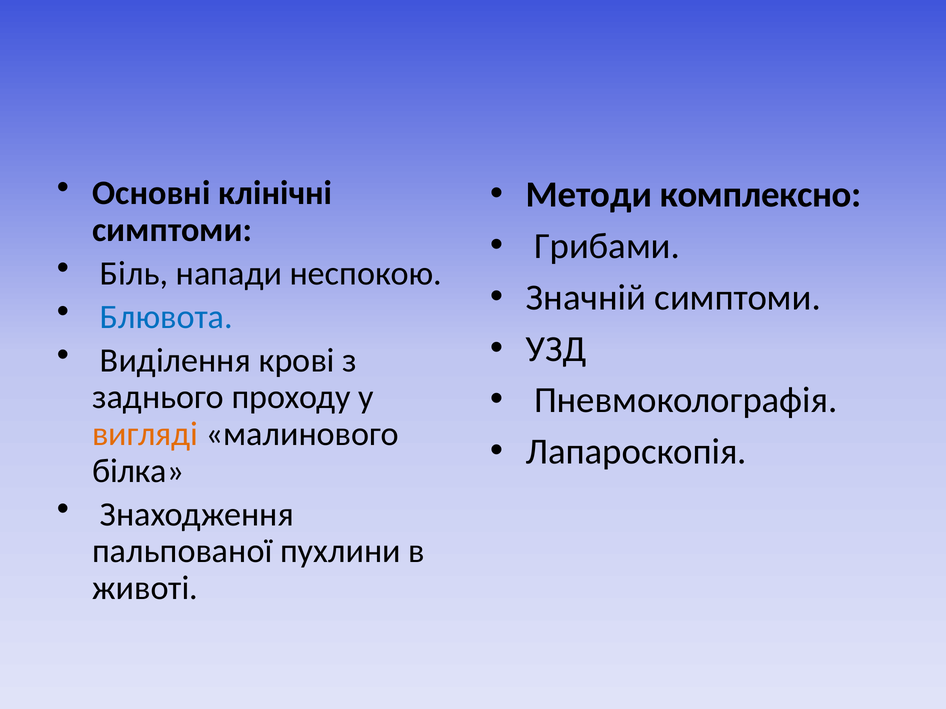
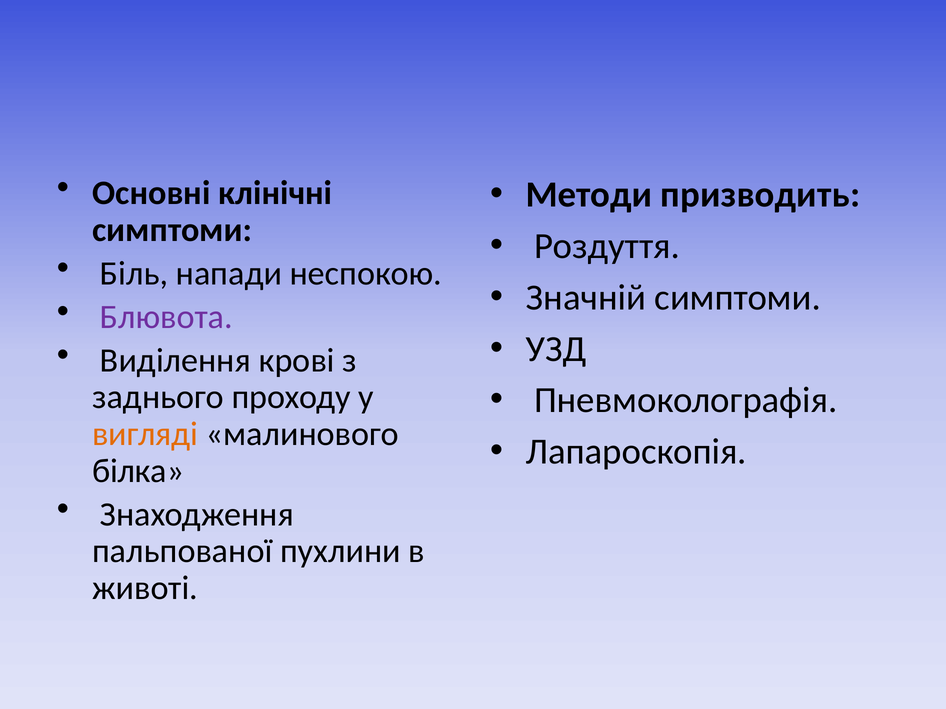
комплексно: комплексно -> призводить
Грибами: Грибами -> Роздуття
Блювота colour: blue -> purple
